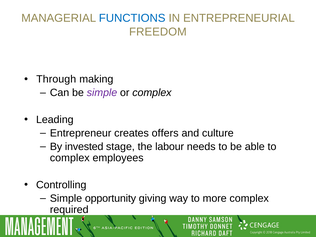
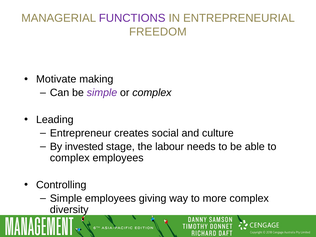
FUNCTIONS colour: blue -> purple
Through: Through -> Motivate
offers: offers -> social
Simple opportunity: opportunity -> employees
required: required -> diversity
